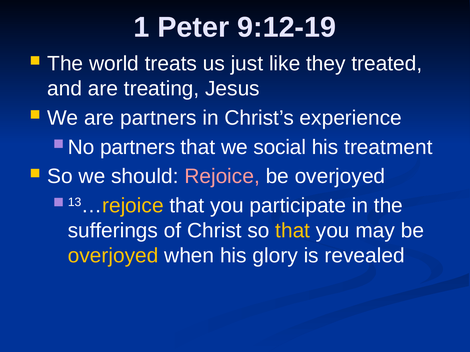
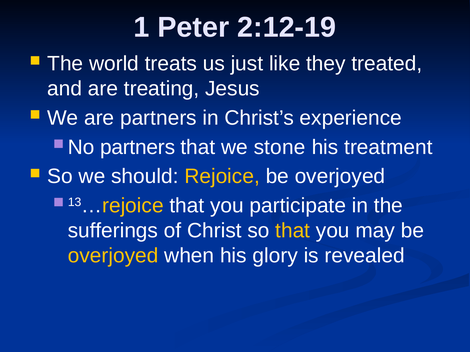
9:12-19: 9:12-19 -> 2:12-19
social: social -> stone
Rejoice colour: pink -> yellow
